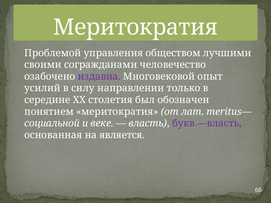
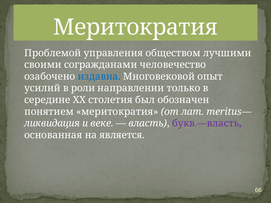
издавна colour: purple -> blue
силу: силу -> роли
социальной: социальной -> ликвидация
